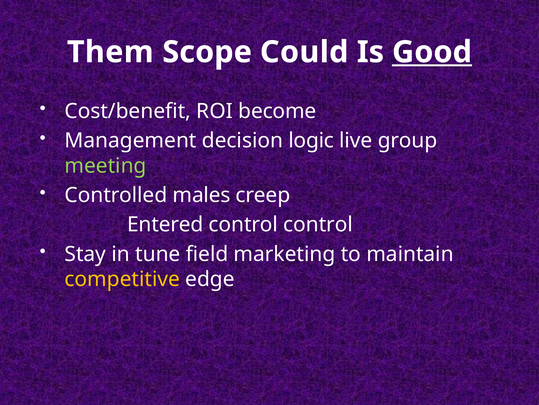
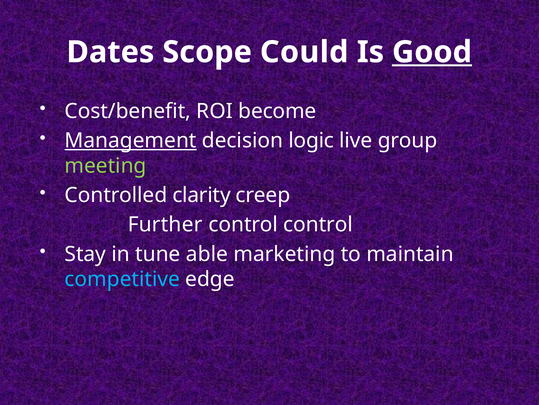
Them: Them -> Dates
Management underline: none -> present
males: males -> clarity
Entered: Entered -> Further
field: field -> able
competitive colour: yellow -> light blue
